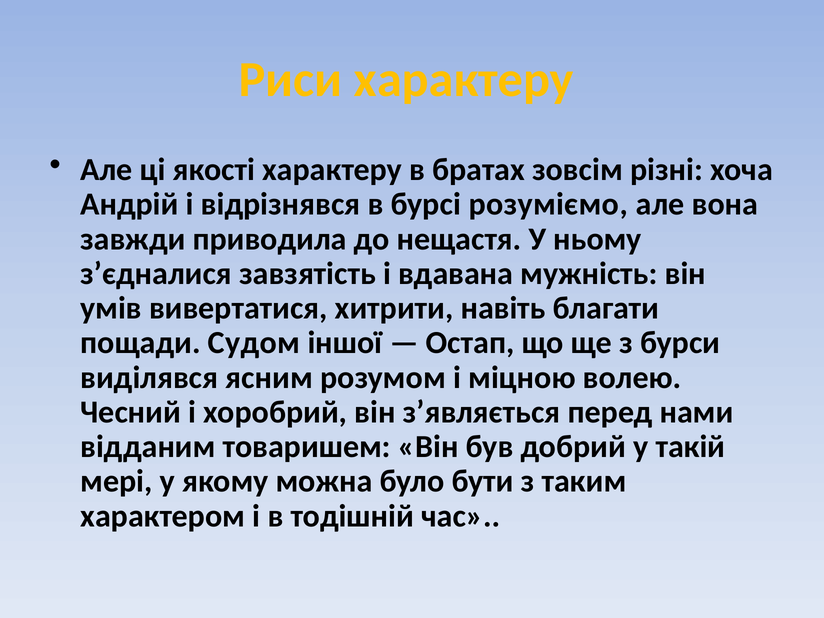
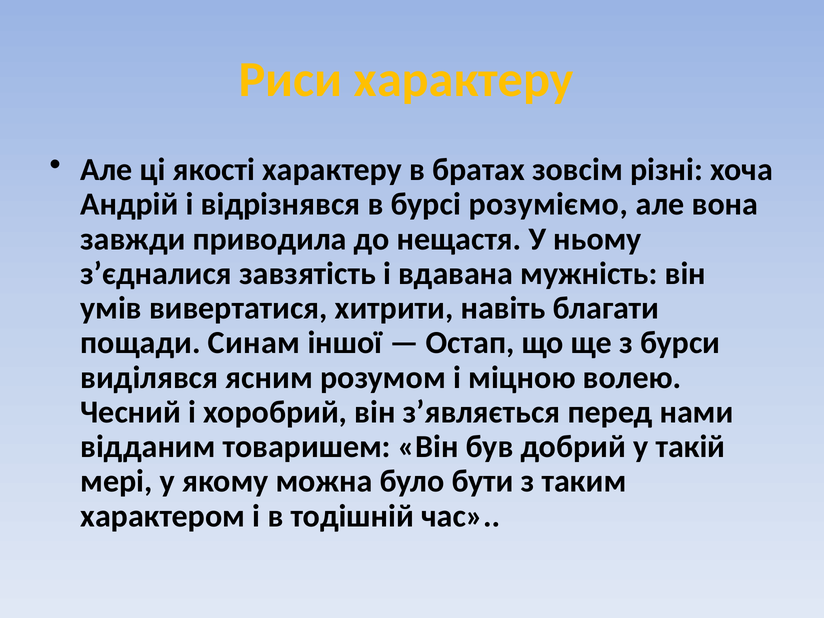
Судом: Судом -> Синам
